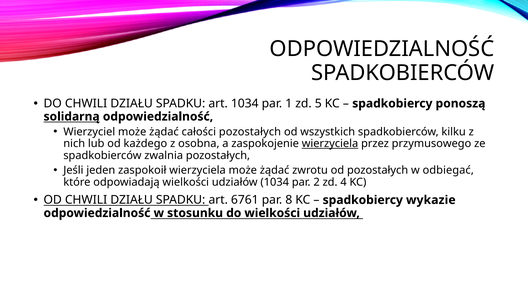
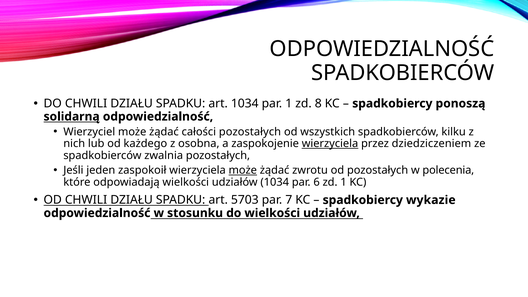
5: 5 -> 8
przymusowego: przymusowego -> dziedziczeniem
może at (243, 170) underline: none -> present
odbiegać: odbiegać -> polecenia
2: 2 -> 6
zd 4: 4 -> 1
6761: 6761 -> 5703
8: 8 -> 7
